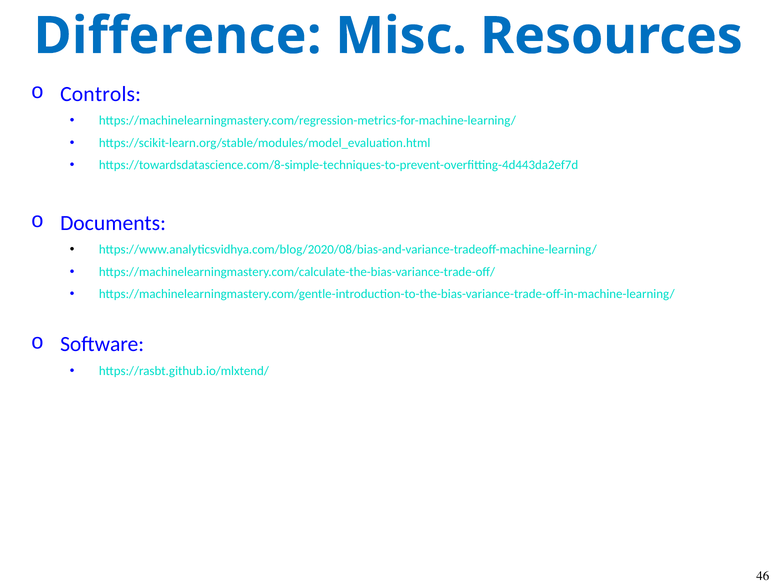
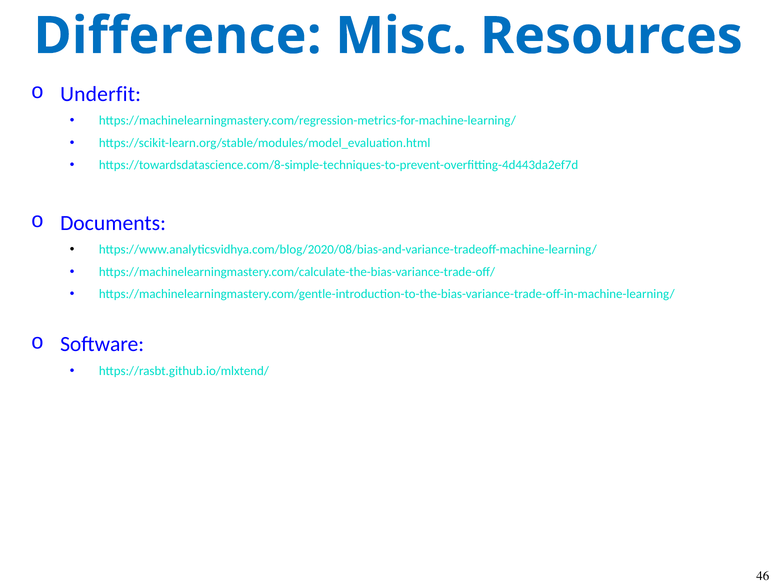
Controls: Controls -> Underfit
